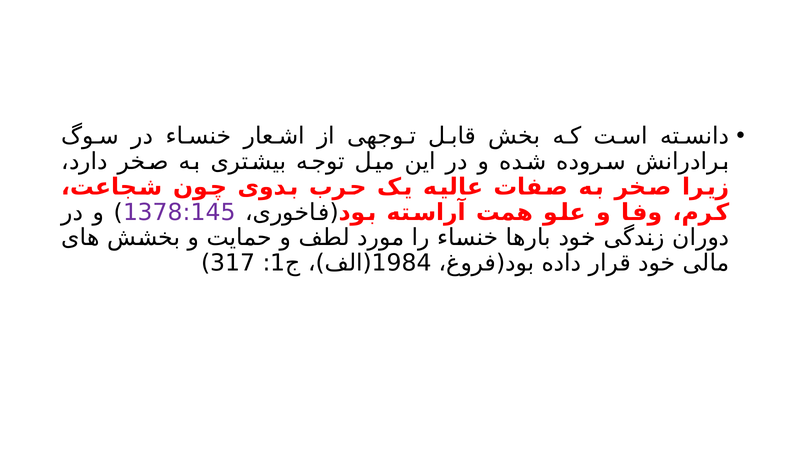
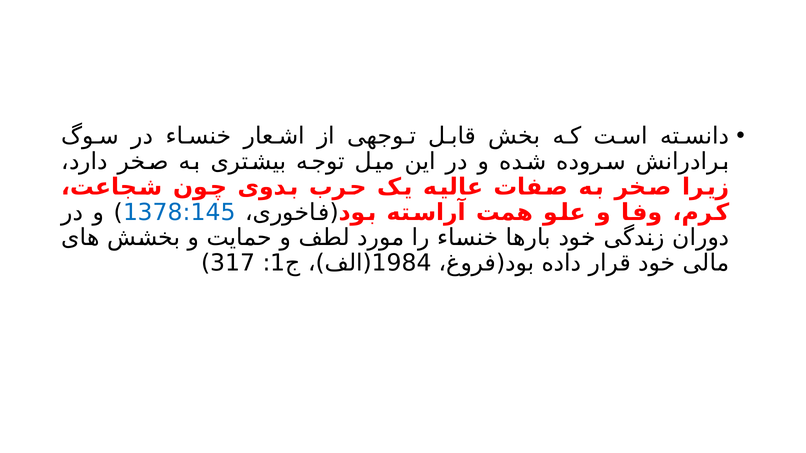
1378:145 colour: purple -> blue
